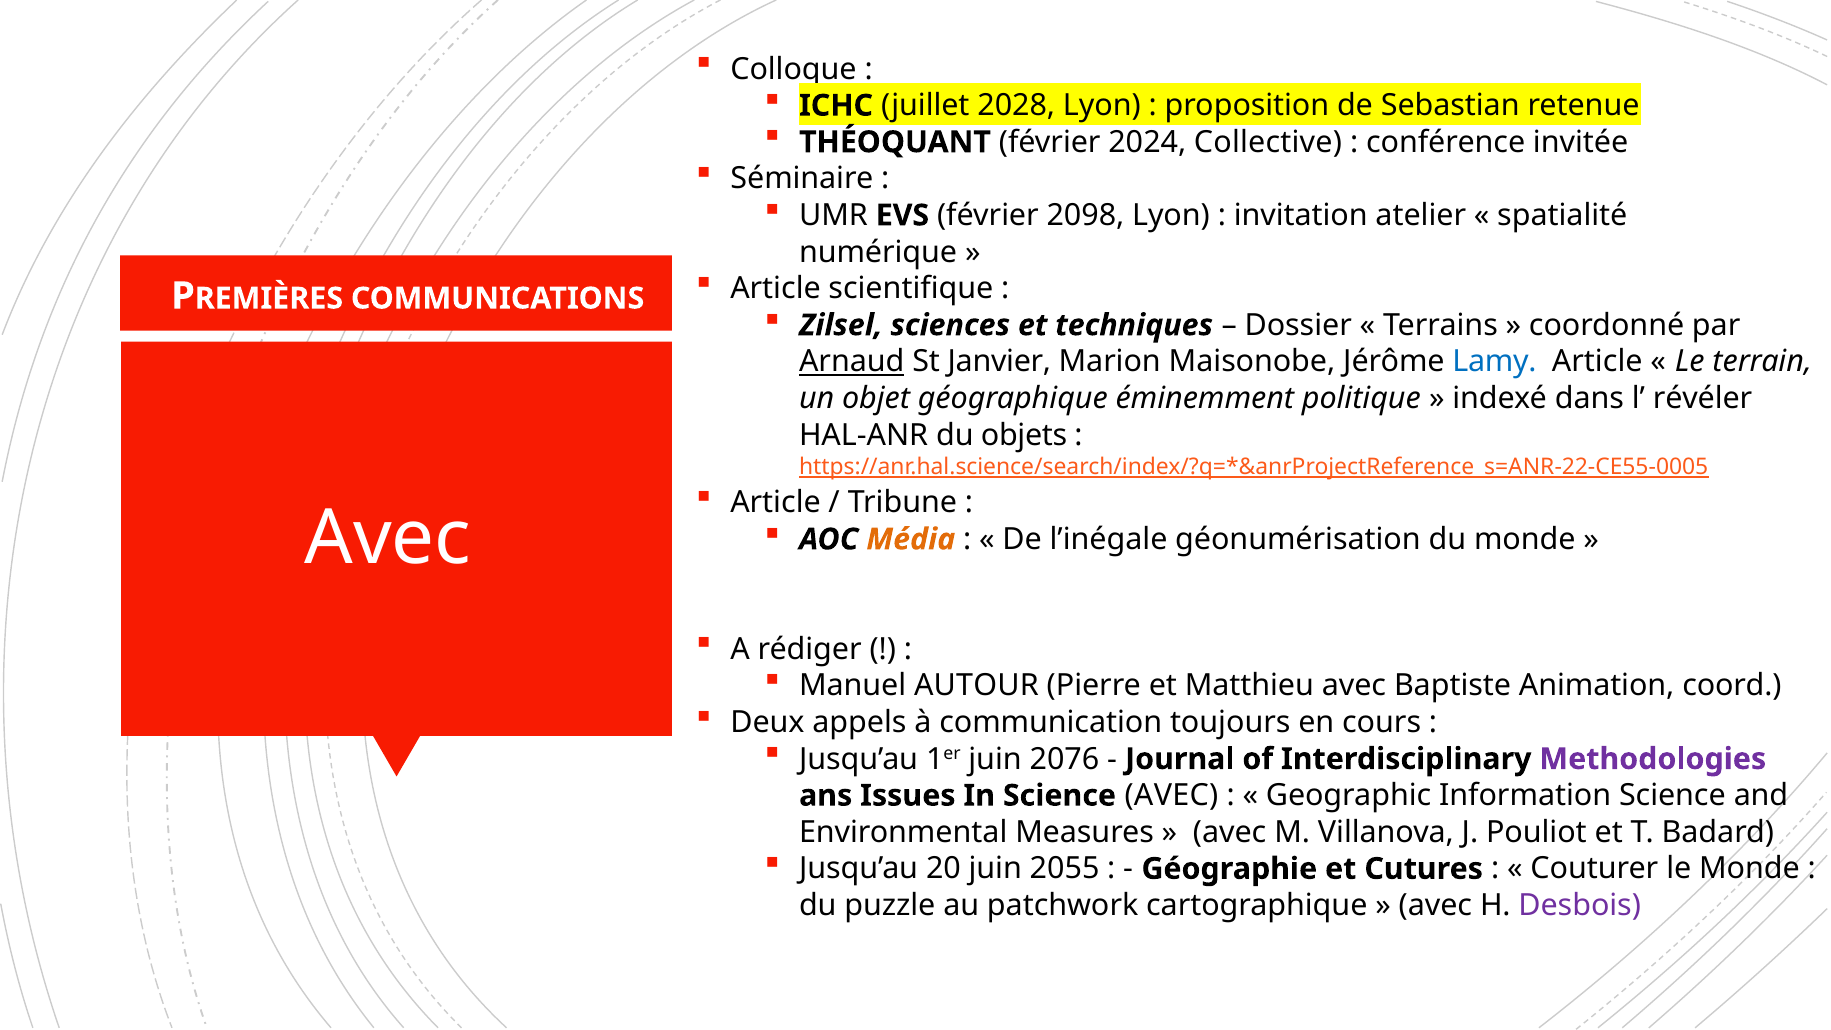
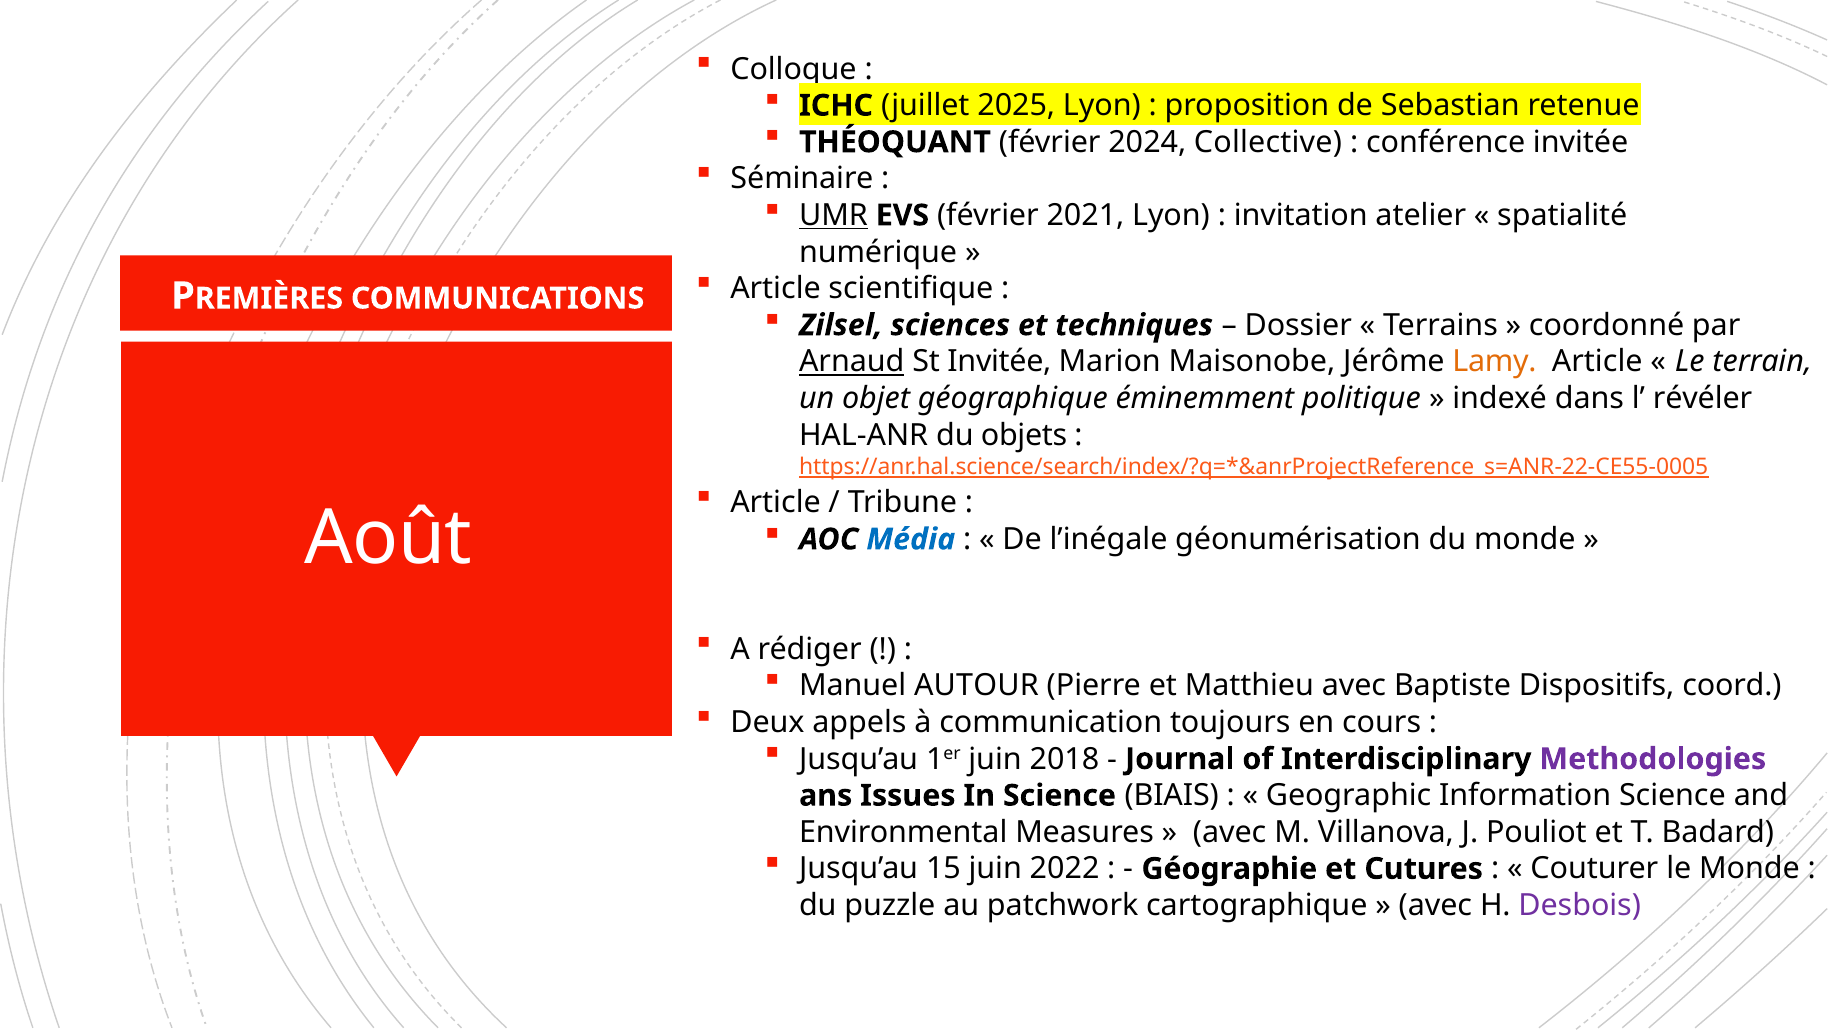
2028: 2028 -> 2025
UMR underline: none -> present
2098: 2098 -> 2021
St Janvier: Janvier -> Invitée
Lamy colour: blue -> orange
Avec at (388, 538): Avec -> Août
Média colour: orange -> blue
Animation: Animation -> Dispositifs
2076: 2076 -> 2018
Science AVEC: AVEC -> BIAIS
20: 20 -> 15
2055: 2055 -> 2022
